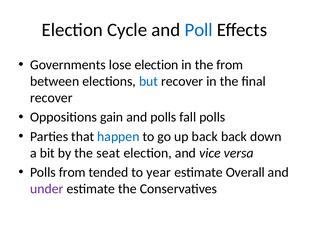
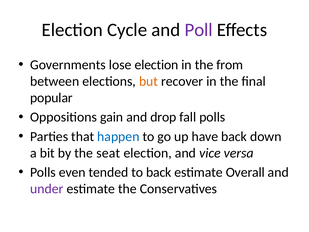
Poll colour: blue -> purple
but colour: blue -> orange
recover at (51, 98): recover -> popular
and polls: polls -> drop
up back: back -> have
Polls from: from -> even
to year: year -> back
